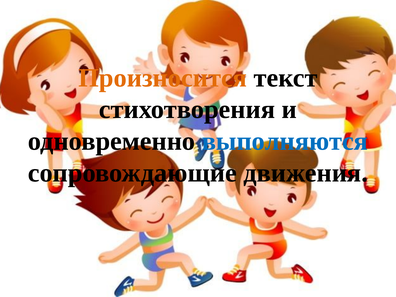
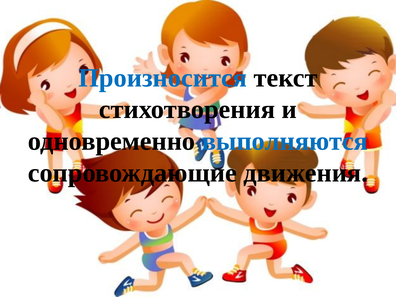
Произносится colour: orange -> blue
